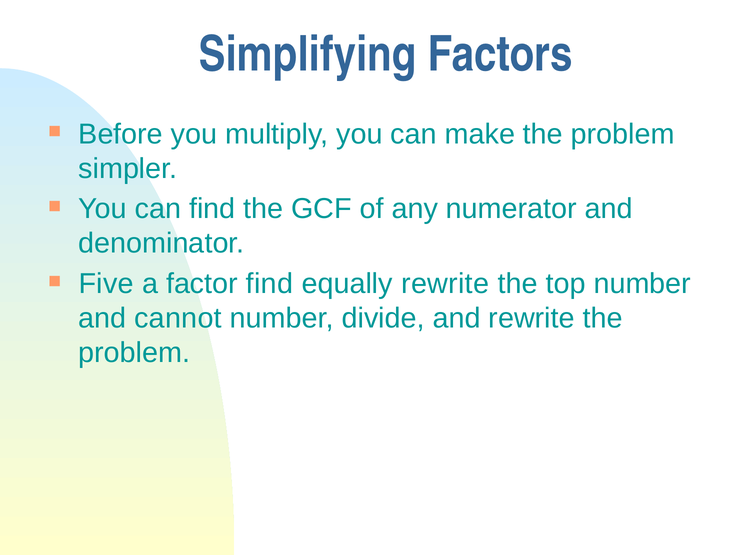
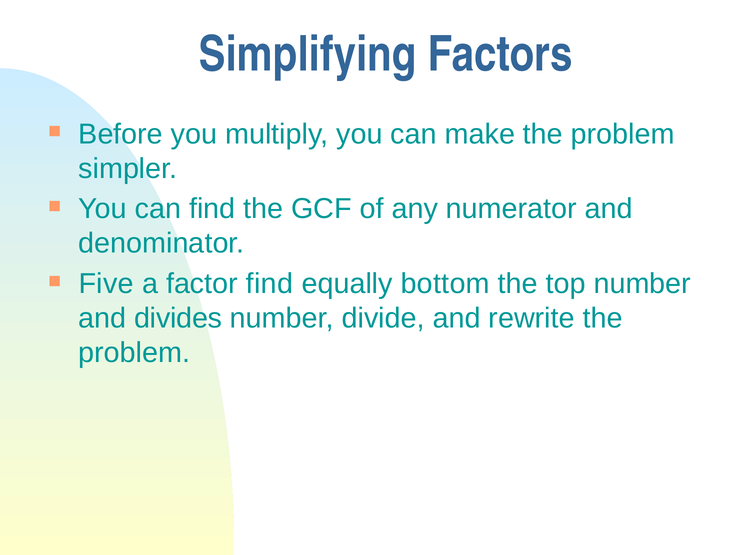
equally rewrite: rewrite -> bottom
cannot: cannot -> divides
